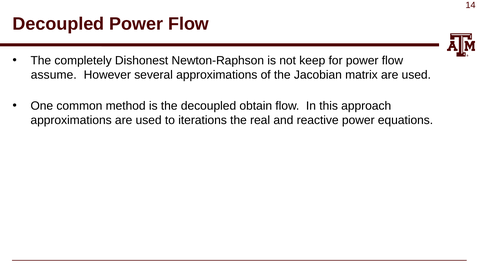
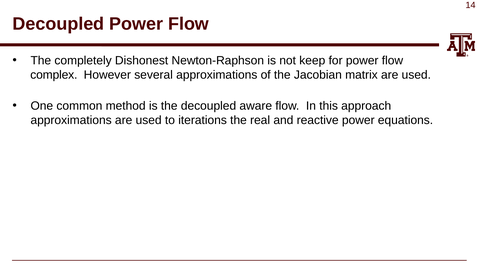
assume: assume -> complex
obtain: obtain -> aware
